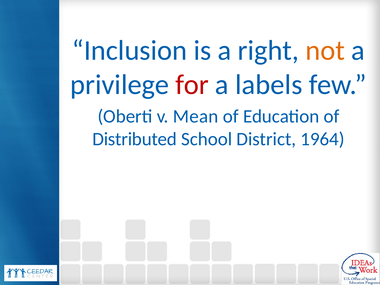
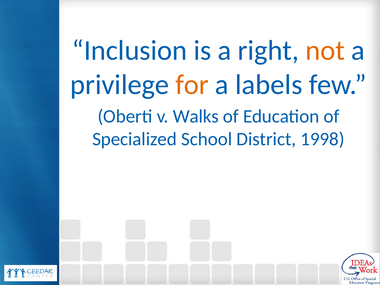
for colour: red -> orange
Mean: Mean -> Walks
Distributed: Distributed -> Specialized
1964: 1964 -> 1998
